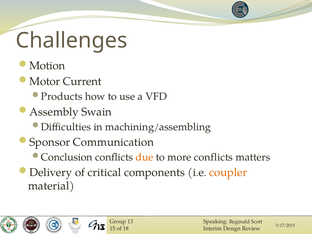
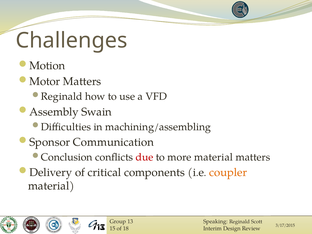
Motor Current: Current -> Matters
Products at (62, 97): Products -> Reginald
due colour: orange -> red
more conflicts: conflicts -> material
